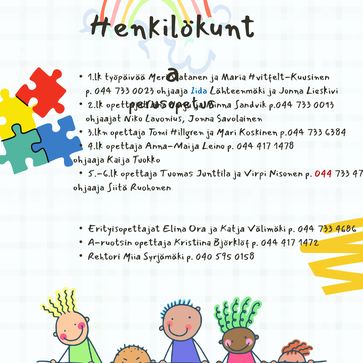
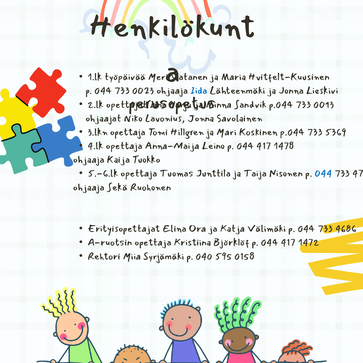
6384: 6384 -> 5369
Virpi: Virpi -> Taija
044 at (323, 173) colour: red -> blue
Siitä: Siitä -> Sekä
